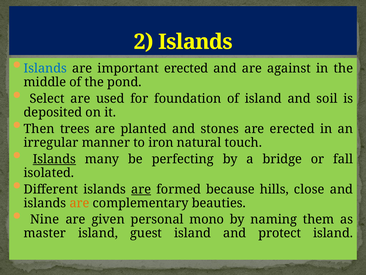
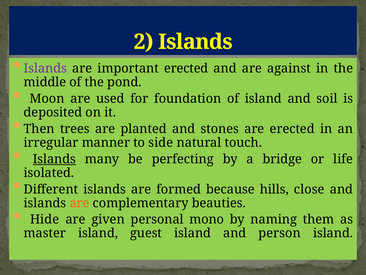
Islands at (45, 68) colour: blue -> purple
Select: Select -> Moon
iron: iron -> side
fall: fall -> life
are at (141, 189) underline: present -> none
Nine: Nine -> Hide
protect: protect -> person
